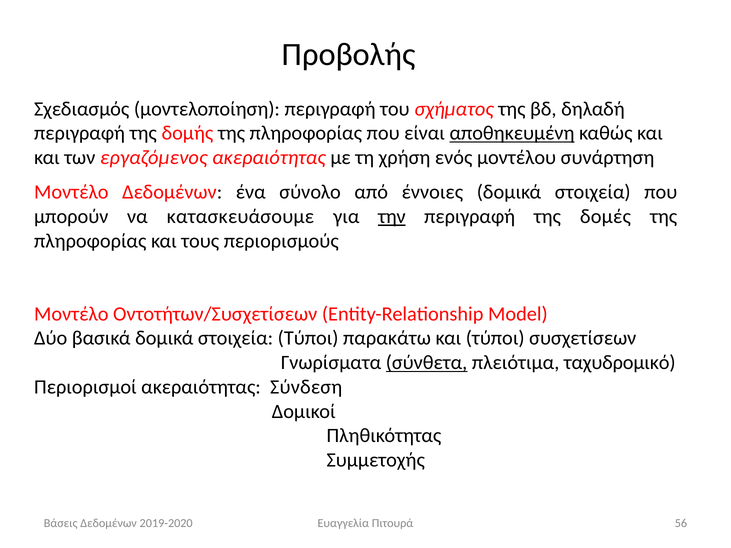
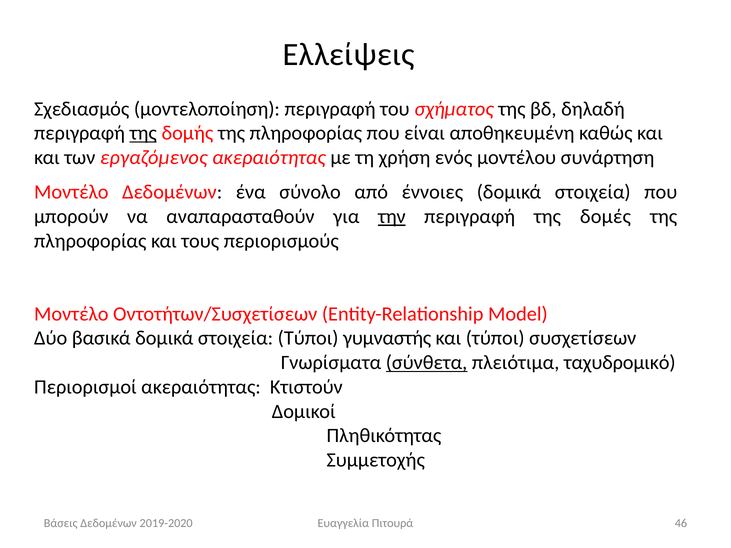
Προβολής: Προβολής -> Ελλείψεις
της at (143, 133) underline: none -> present
αποθηκευμένη underline: present -> none
κατασκευάσουμε: κατασκευάσουμε -> αναπαρασταθούν
παρακάτω: παρακάτω -> γυμναστής
Σύνδεση: Σύνδεση -> Κτιστούν
56: 56 -> 46
